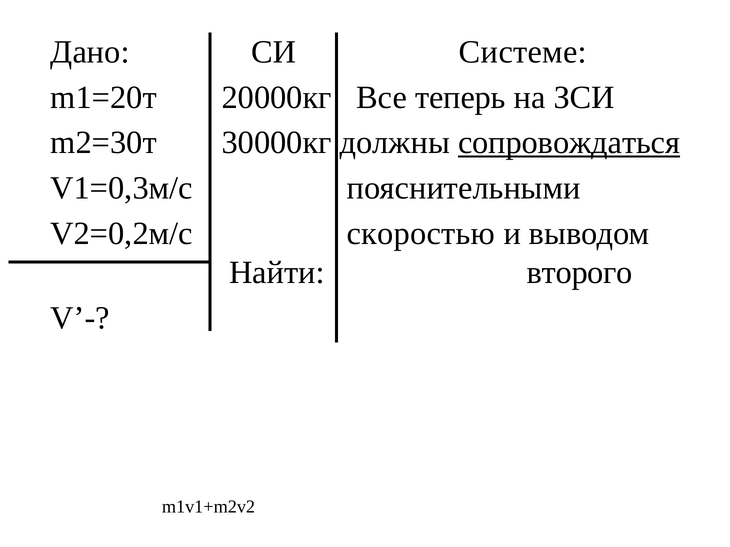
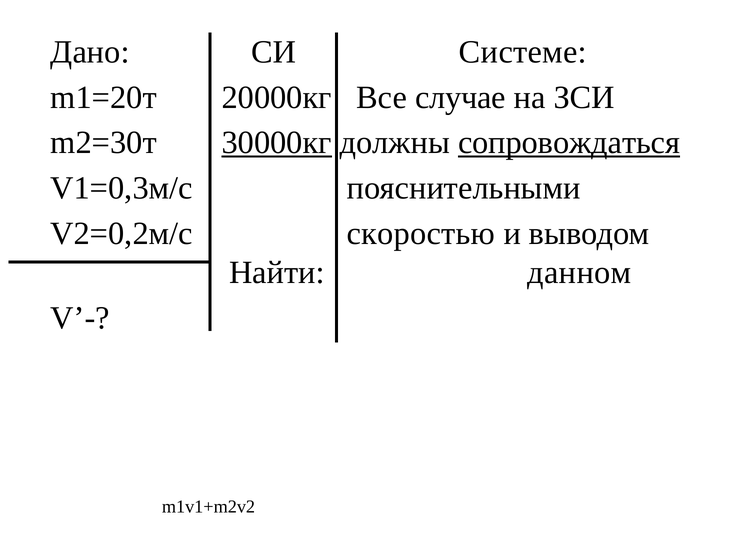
теперь: теперь -> случае
30000кг underline: none -> present
второго: второго -> данном
